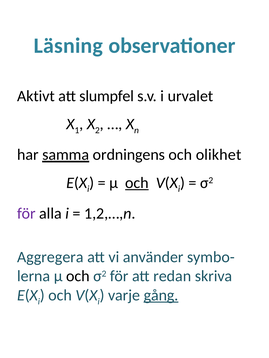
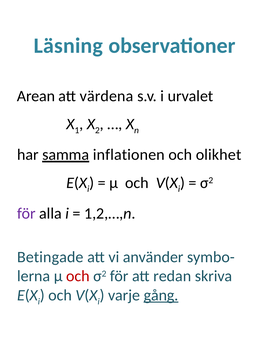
Aktivt: Aktivt -> Arean
slumpfel: slumpfel -> värdena
ordningens: ordningens -> inflationen
och at (137, 183) underline: present -> none
Aggregera: Aggregera -> Betingade
och at (78, 277) colour: black -> red
